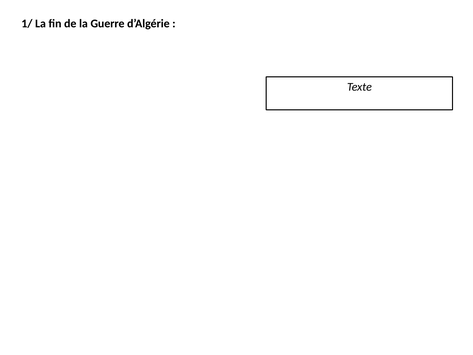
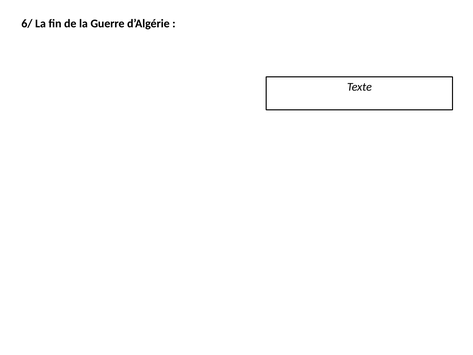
1/: 1/ -> 6/
